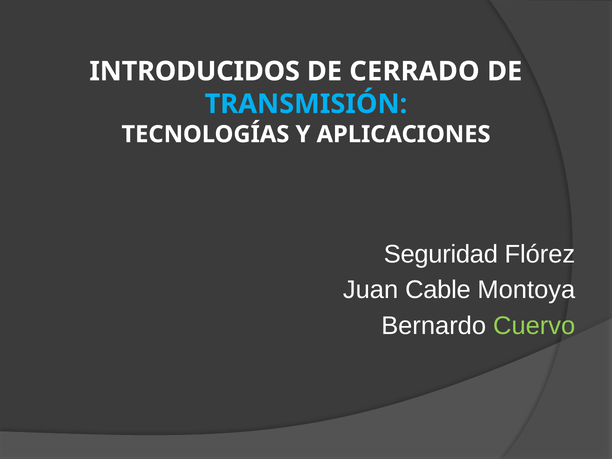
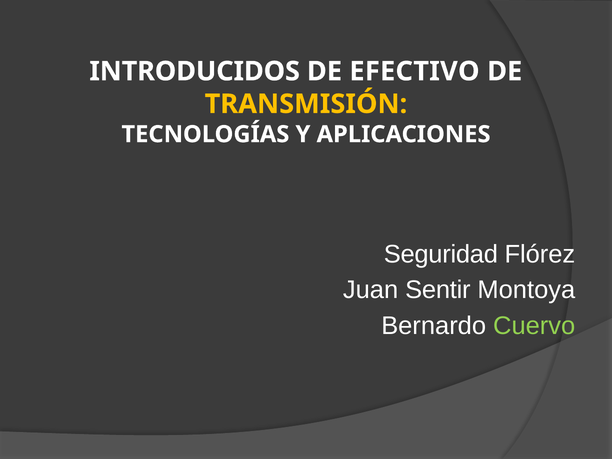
CERRADO: CERRADO -> EFECTIVO
TRANSMISIÓN colour: light blue -> yellow
Cable: Cable -> Sentir
